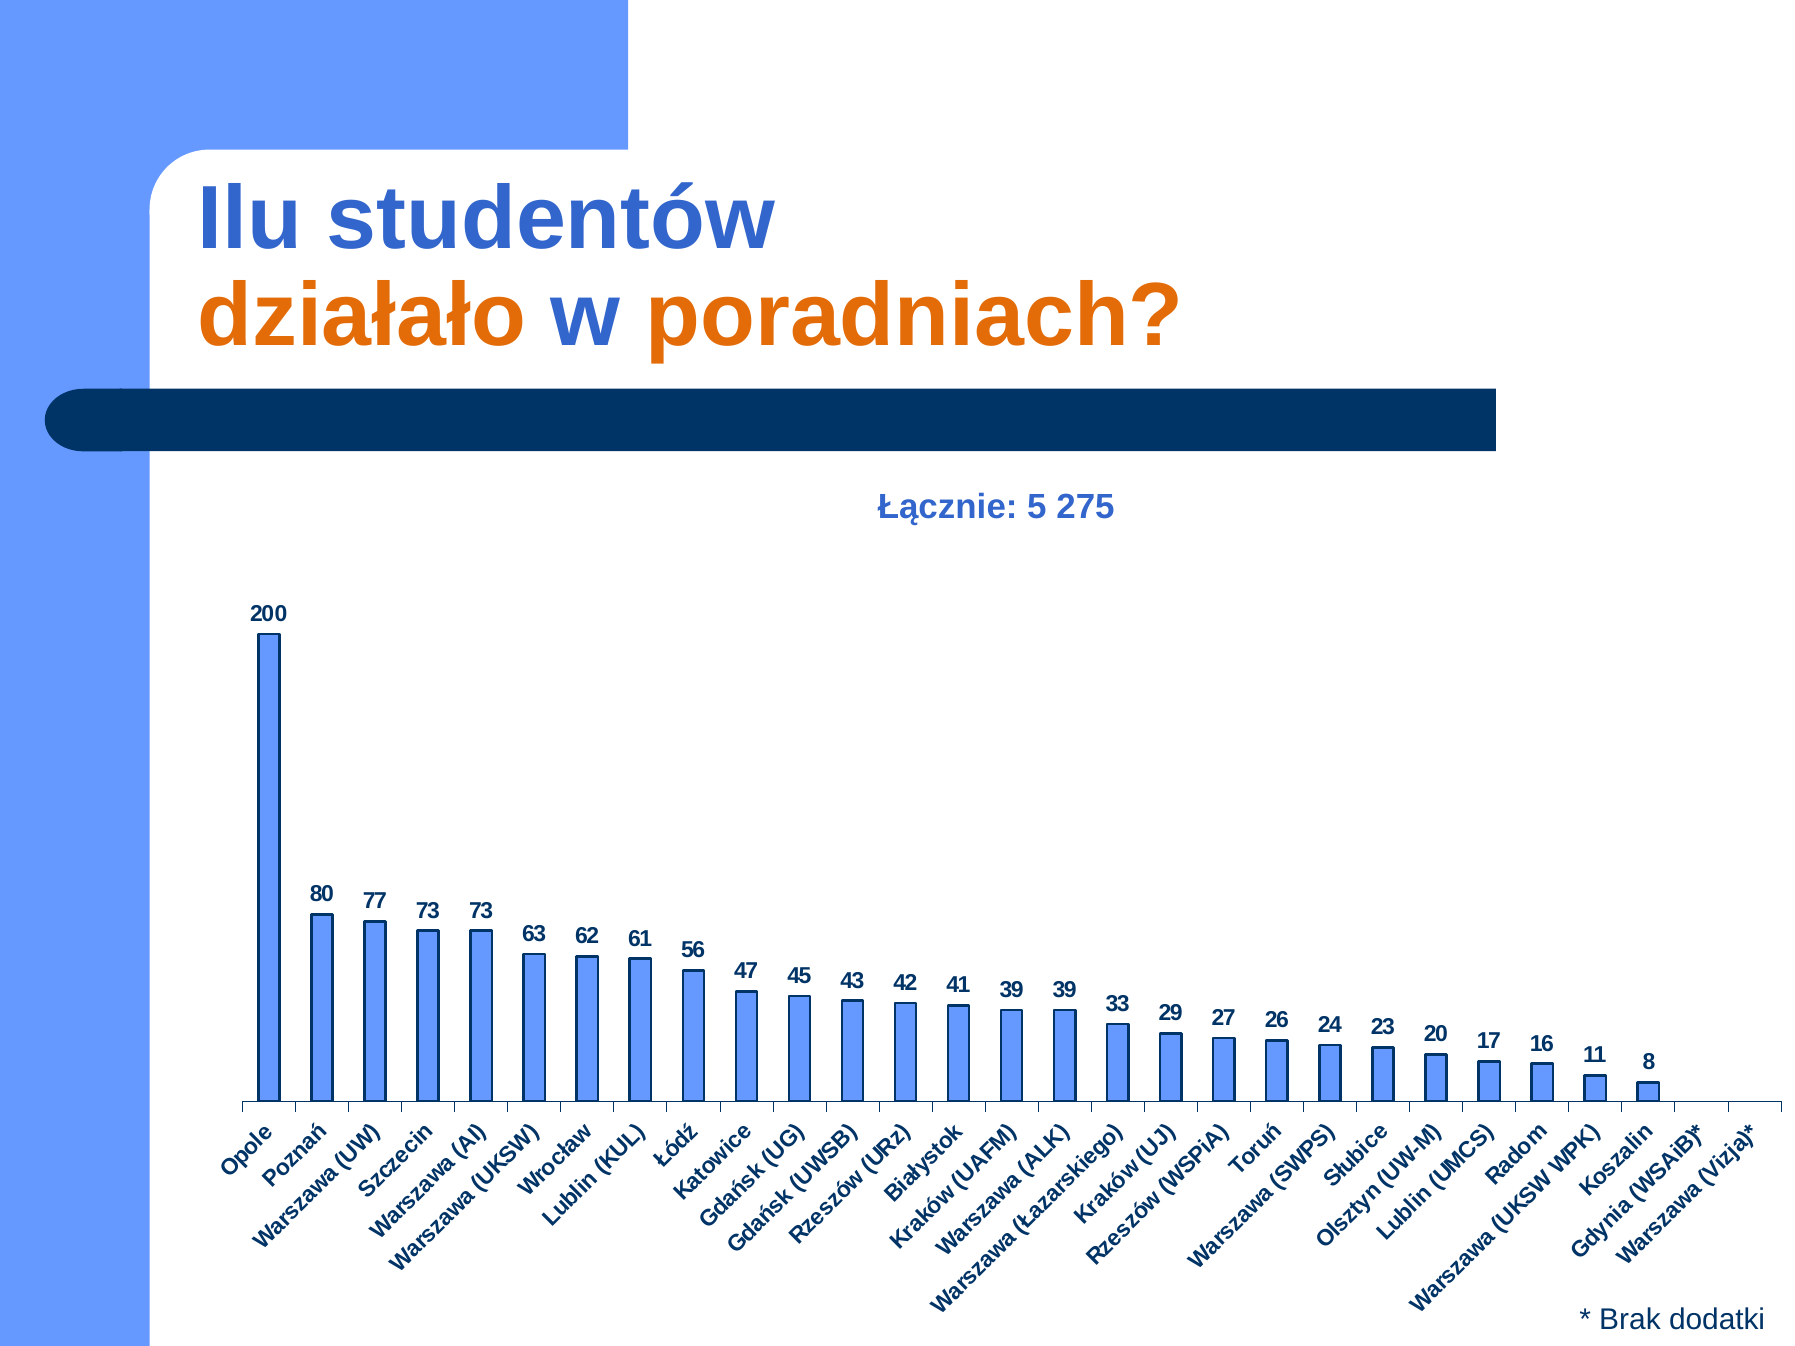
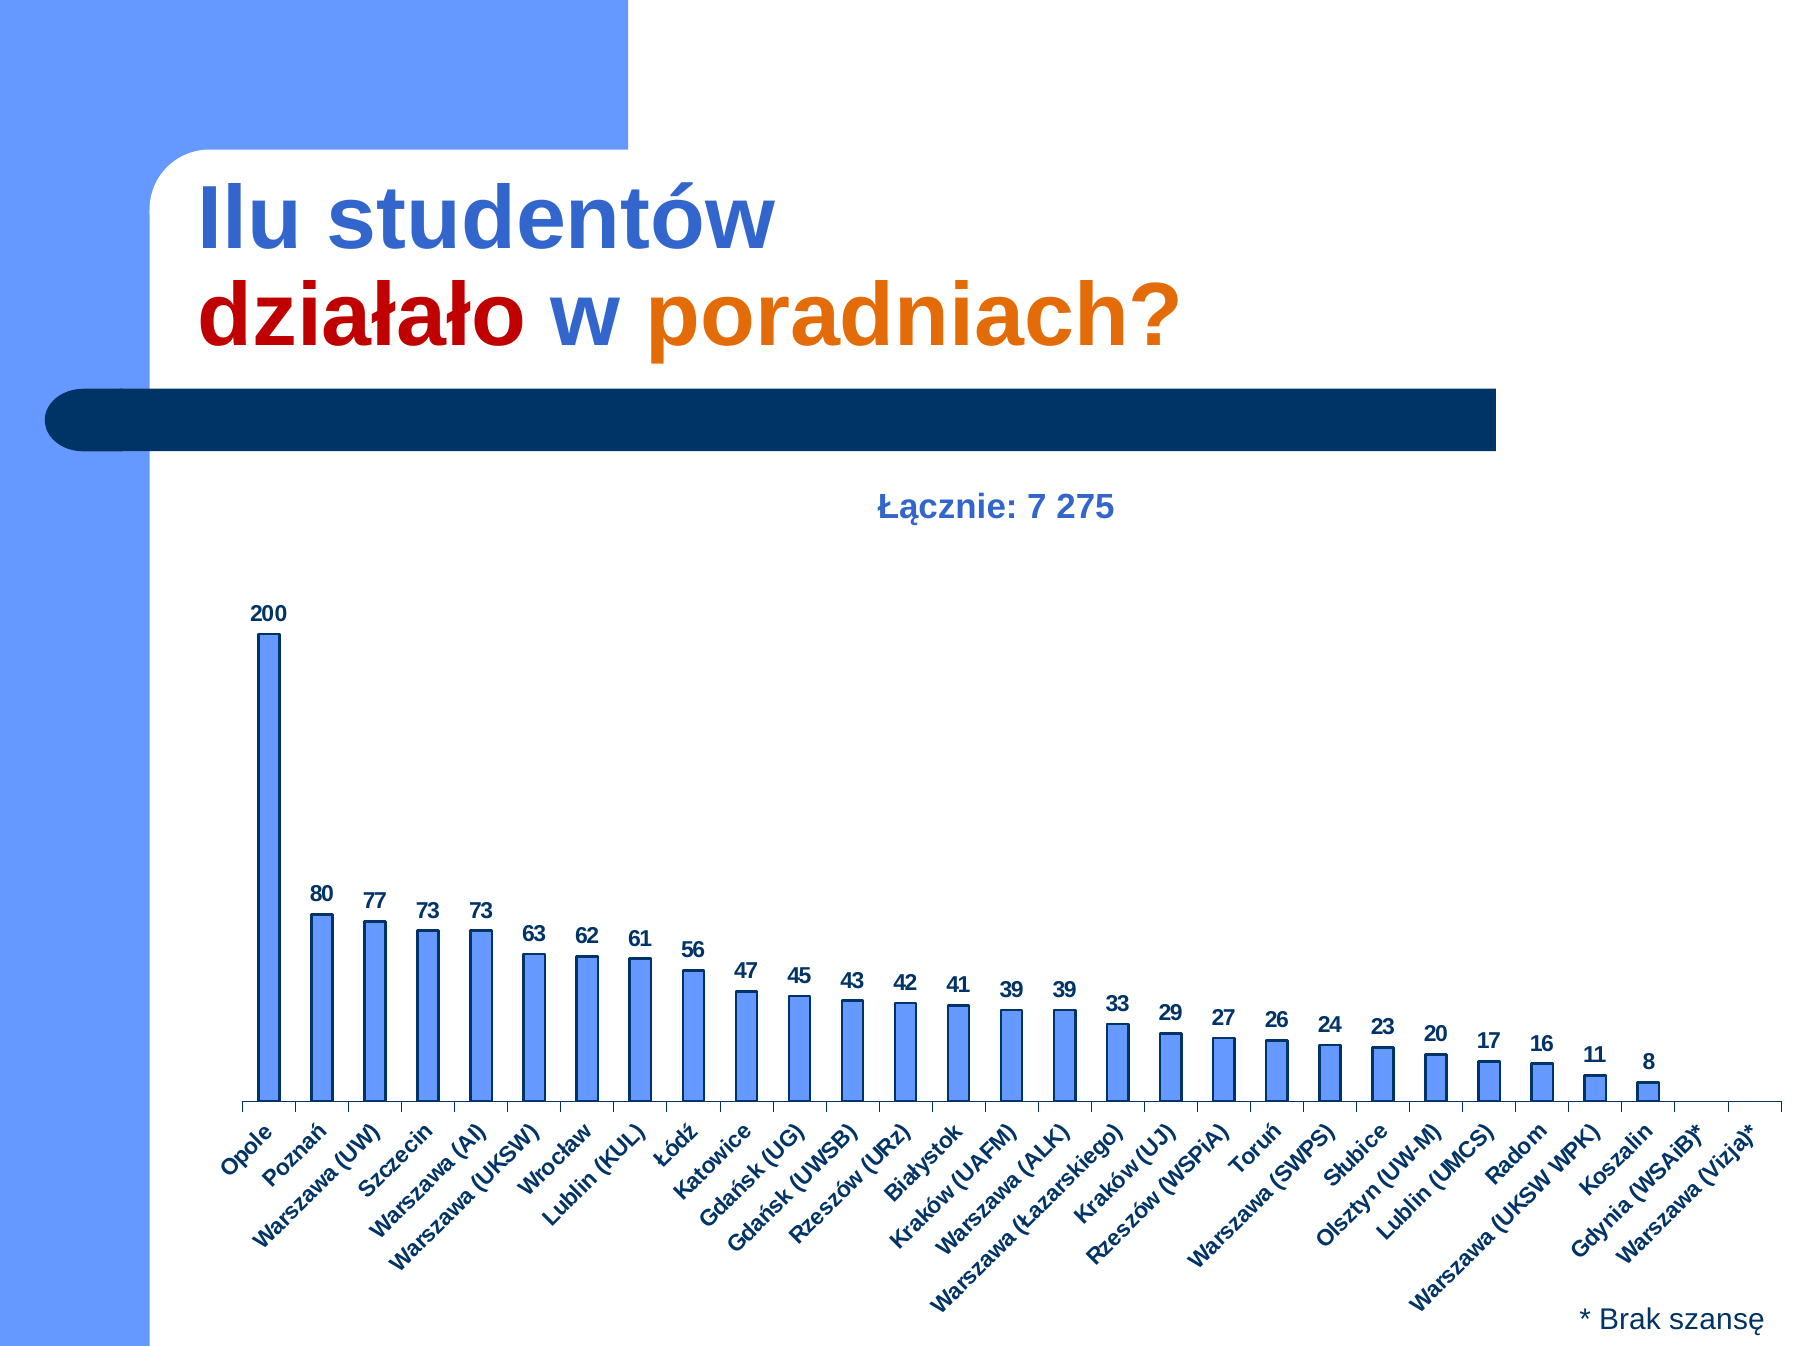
działało colour: orange -> red
5: 5 -> 7
dodatki: dodatki -> szansę
